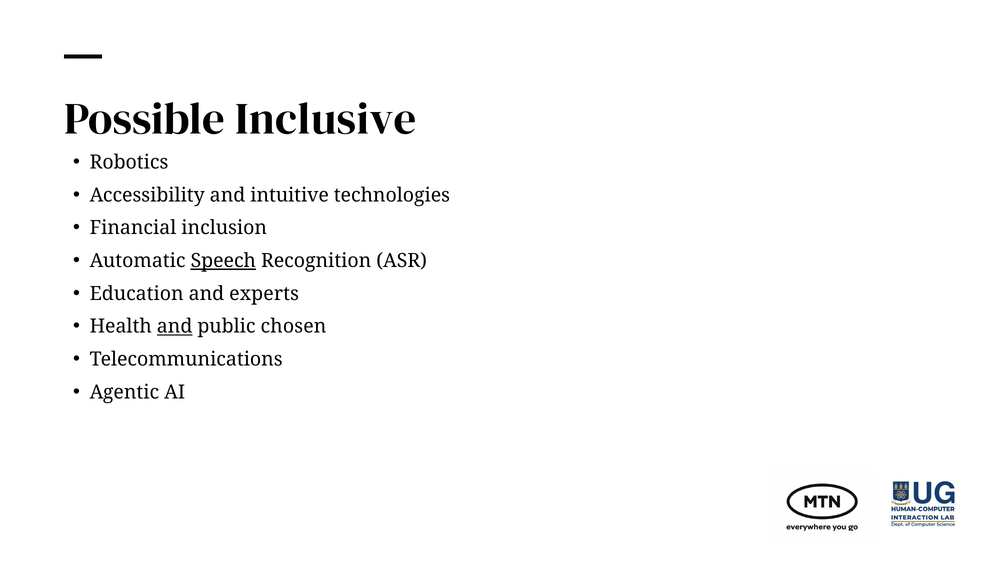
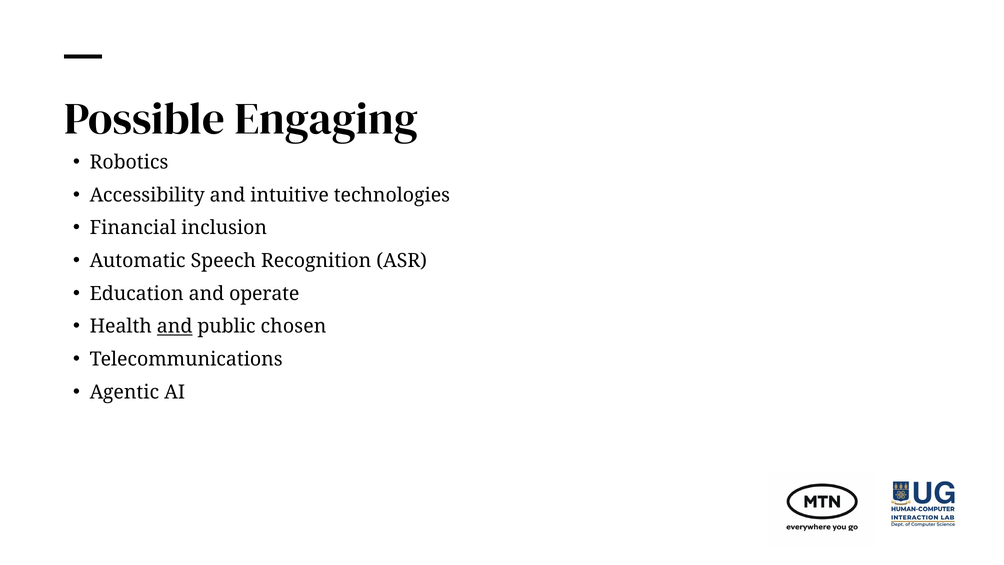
Inclusive: Inclusive -> Engaging
Speech underline: present -> none
experts: experts -> operate
